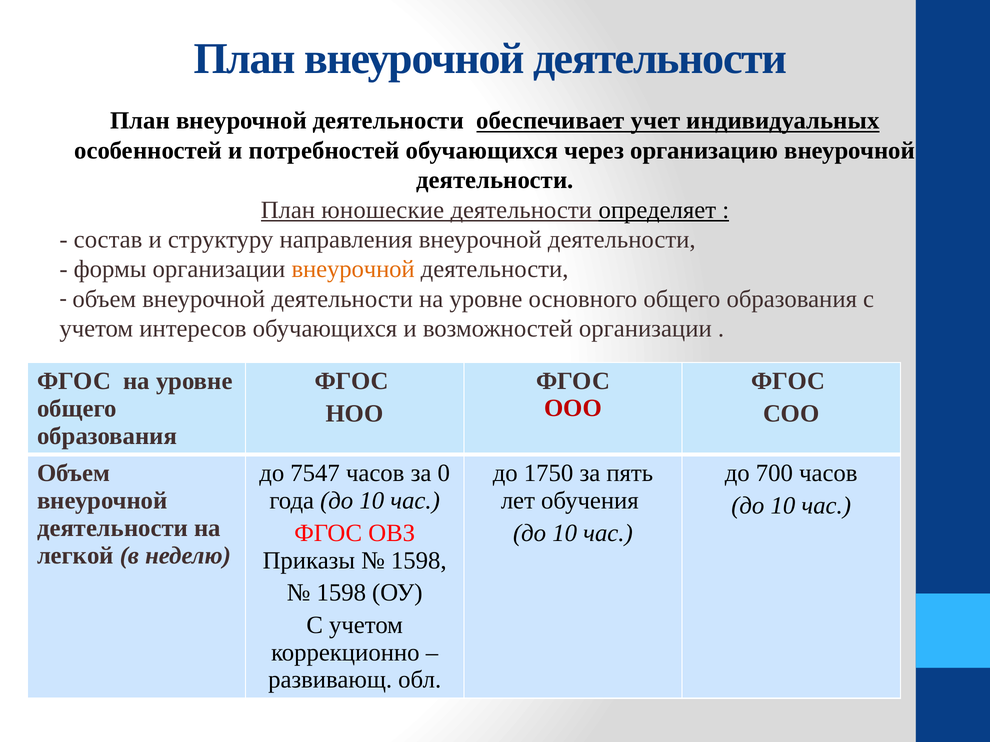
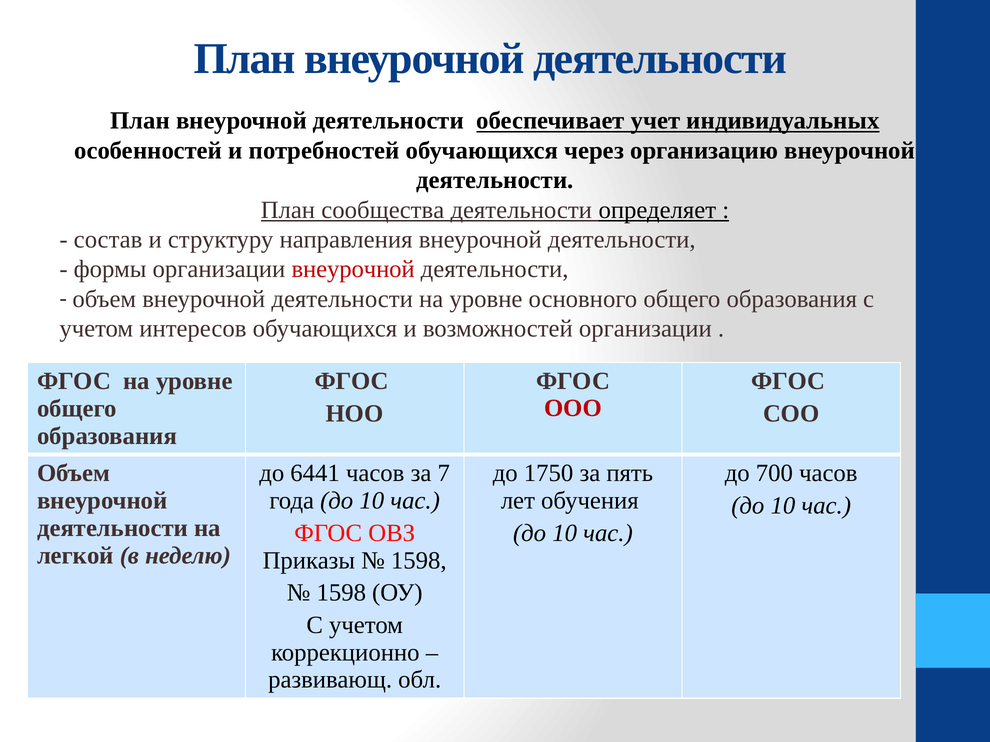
юношеские: юношеские -> сообщества
внеурочной at (353, 269) colour: orange -> red
7547: 7547 -> 6441
0: 0 -> 7
